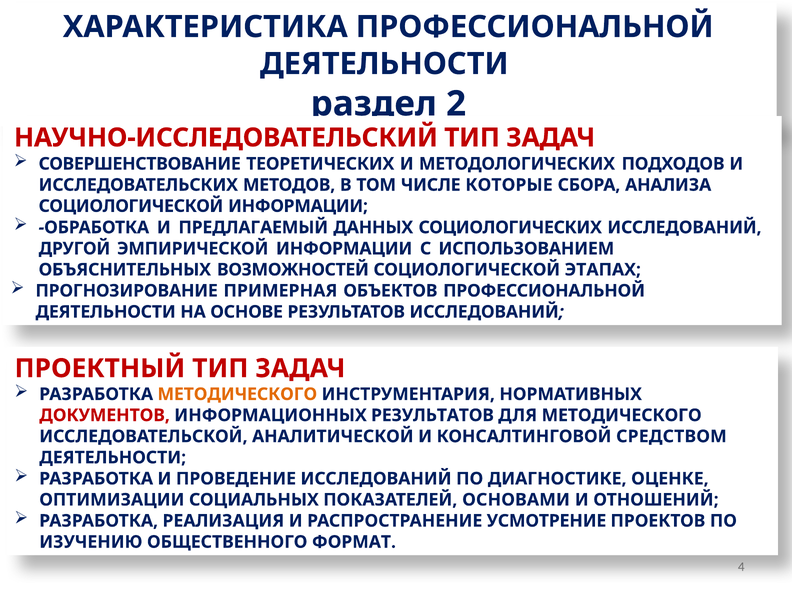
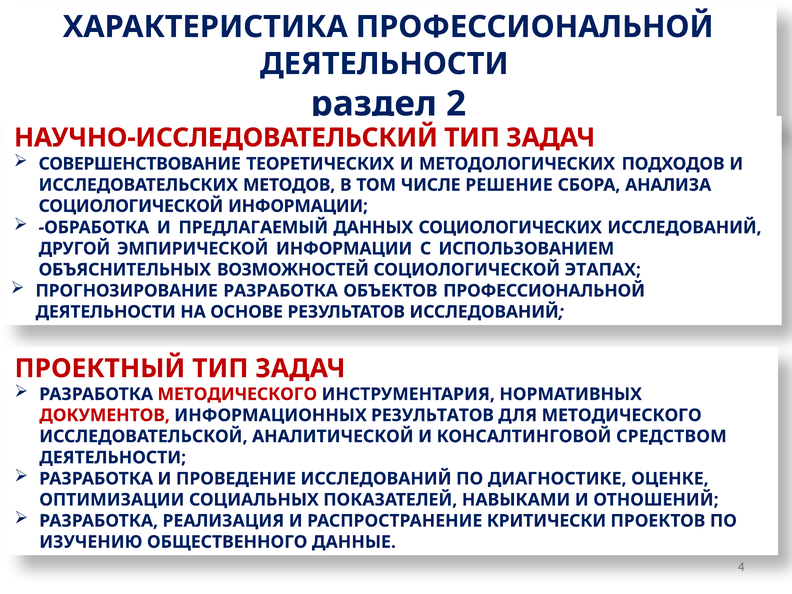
КОТОРЫЕ: КОТОРЫЕ -> РЕШЕНИЕ
ПРОГНОЗИРОВАНИЕ ПРИМЕРНАЯ: ПРИМЕРНАЯ -> РАЗРАБОТКА
МЕТОДИЧЕСКОГО at (237, 394) colour: orange -> red
ОСНОВАМИ: ОСНОВАМИ -> НАВЫКАМИ
УСМОТРЕНИЕ: УСМОТРЕНИЕ -> КРИТИЧЕСКИ
ФОРМАТ: ФОРМАТ -> ДАННЫЕ
